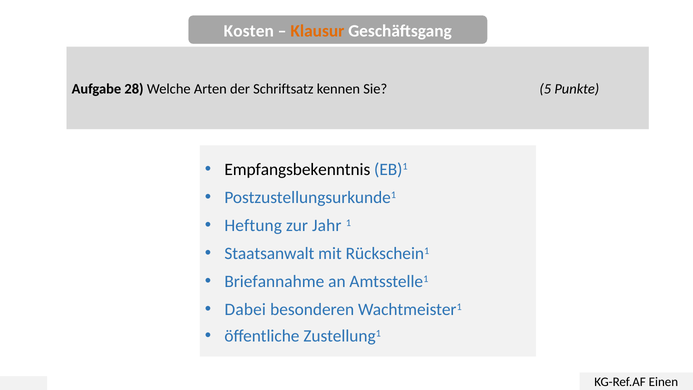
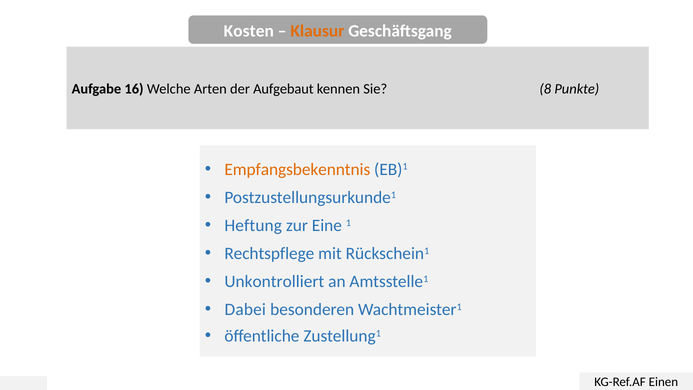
28: 28 -> 16
Schriftsatz: Schriftsatz -> Aufgebaut
5: 5 -> 8
Empfangsbekenntnis colour: black -> orange
Jahr: Jahr -> Eine
Staatsanwalt: Staatsanwalt -> Rechtspflege
Briefannahme: Briefannahme -> Unkontrolliert
